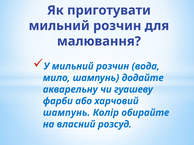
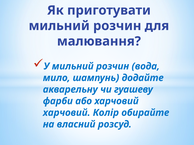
шампунь at (67, 113): шампунь -> харчовий
